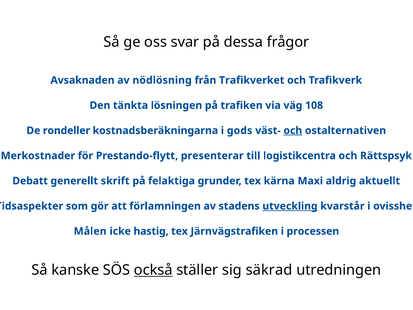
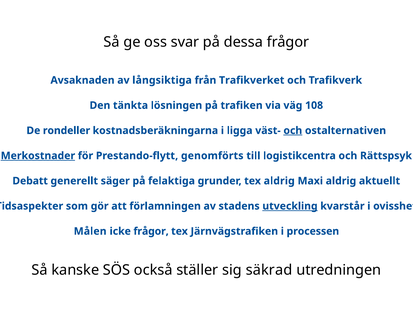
nödlösning: nödlösning -> långsiktiga
gods: gods -> ligga
Merkostnader underline: none -> present
presenterar: presenterar -> genomförts
skrift: skrift -> säger
tex kärna: kärna -> aldrig
icke hastig: hastig -> frågor
också underline: present -> none
